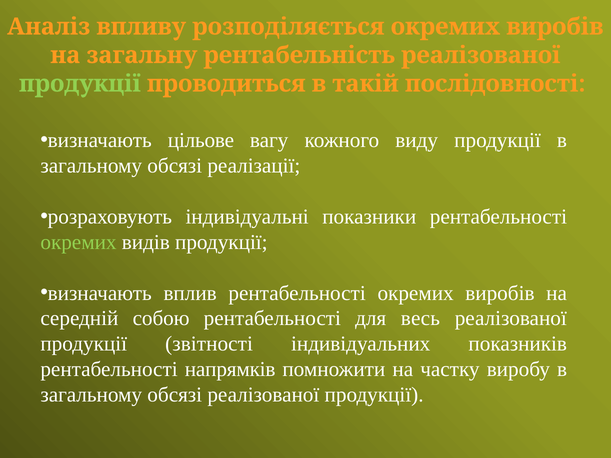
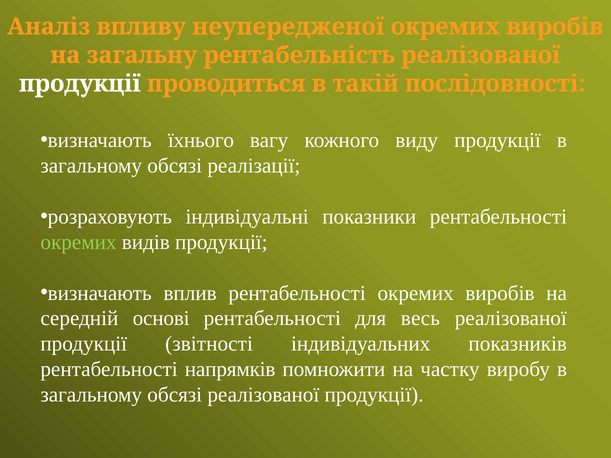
розподіляється: розподіляється -> неупередженої
продукції at (80, 84) colour: light green -> white
цільове: цільове -> їхнього
собою: собою -> основі
